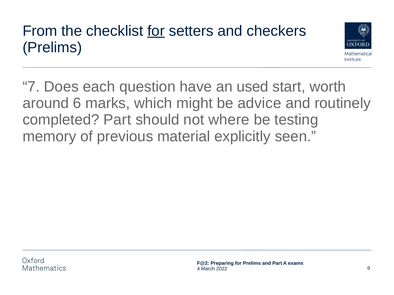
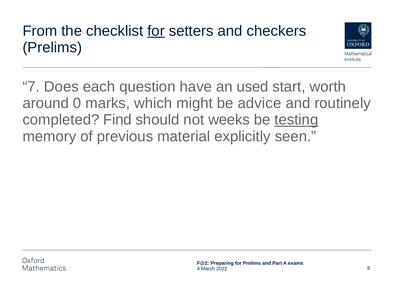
6: 6 -> 0
completed Part: Part -> Find
where: where -> weeks
testing underline: none -> present
